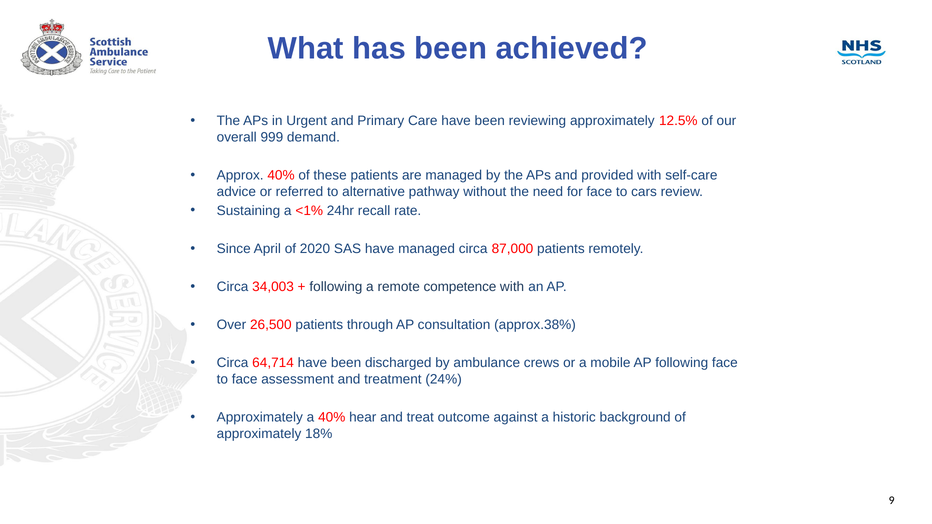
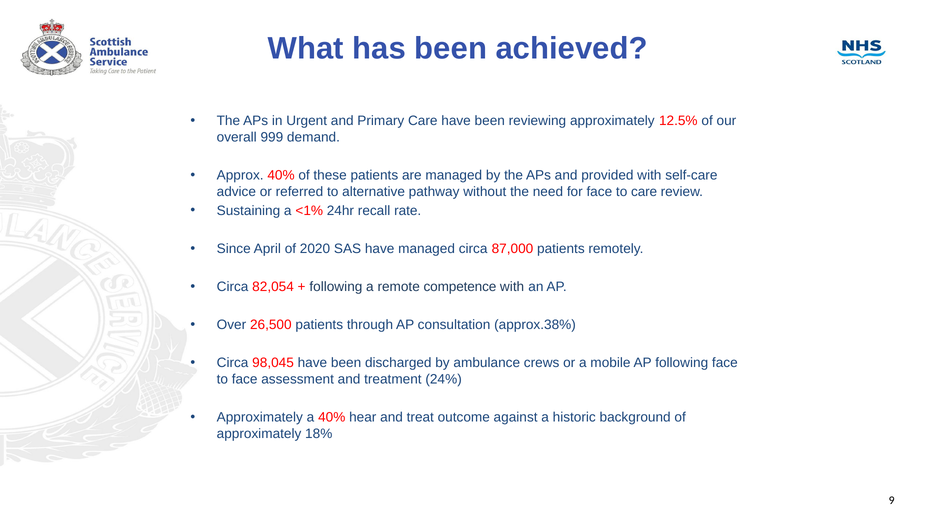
to cars: cars -> care
34,003: 34,003 -> 82,054
64,714: 64,714 -> 98,045
